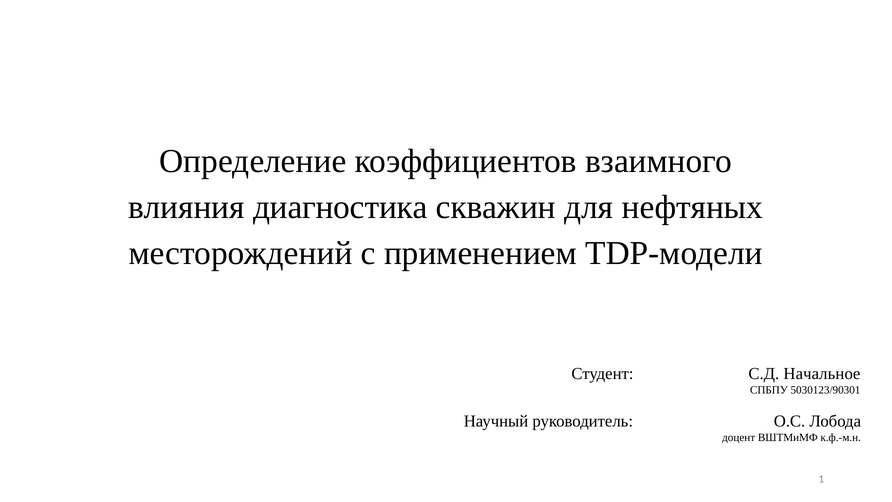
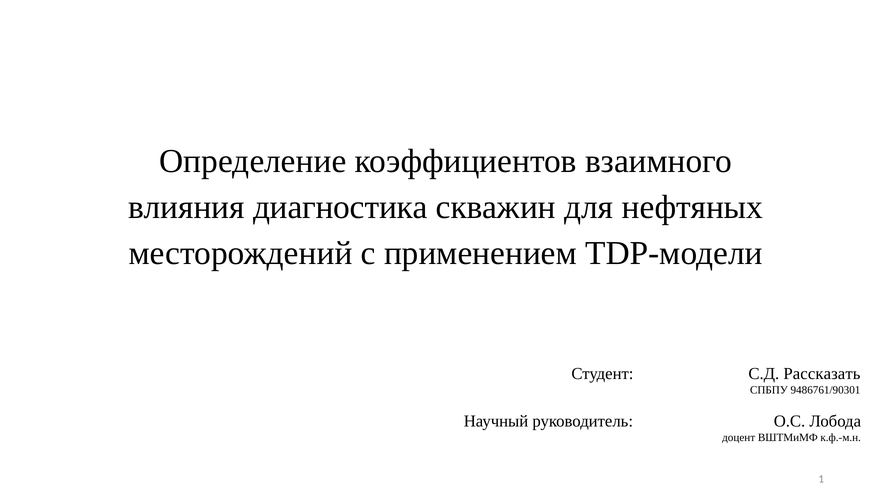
Начальное: Начальное -> Рассказать
5030123/90301: 5030123/90301 -> 9486761/90301
